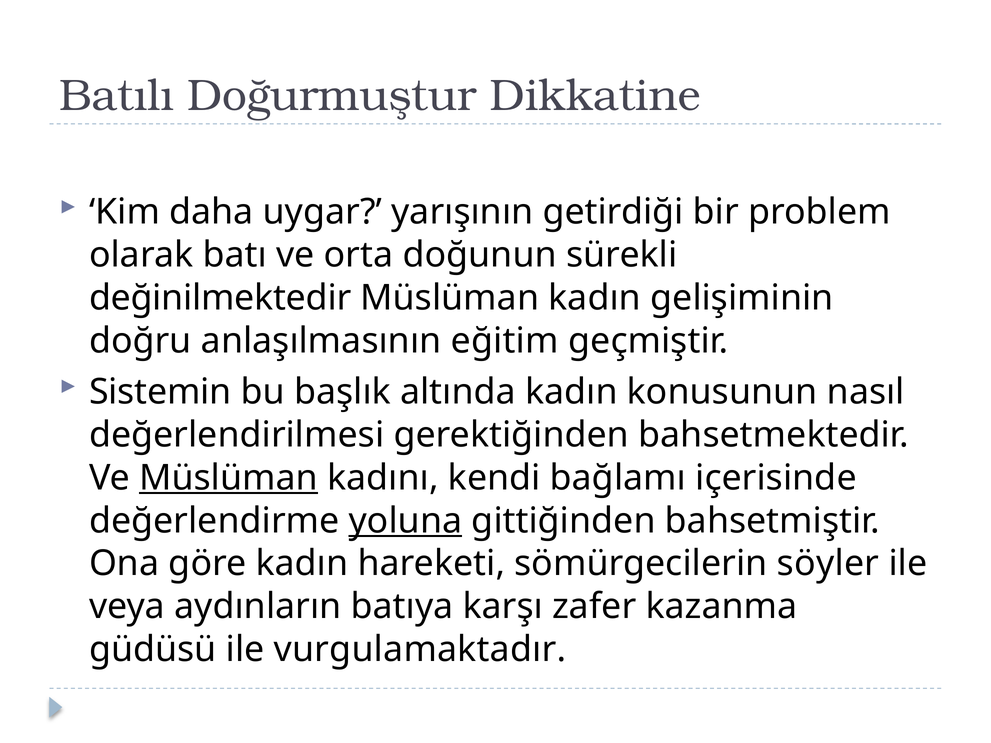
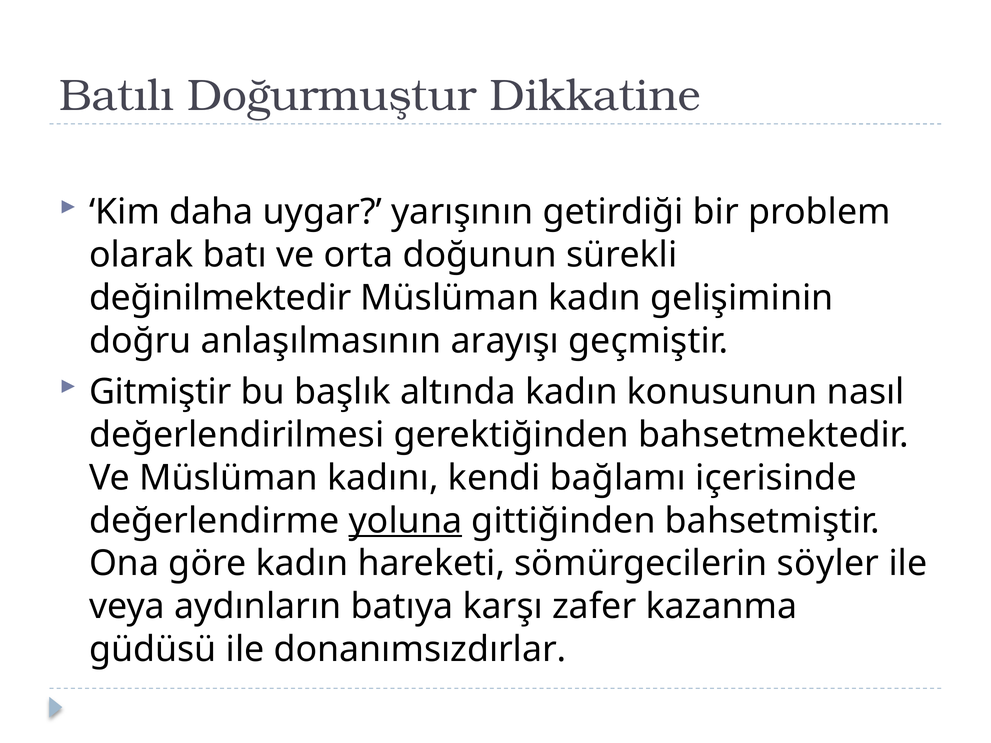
eğitim: eğitim -> arayışı
Sistemin: Sistemin -> Gitmiştir
Müslüman at (229, 478) underline: present -> none
vurgulamaktadır: vurgulamaktadır -> donanımsızdırlar
